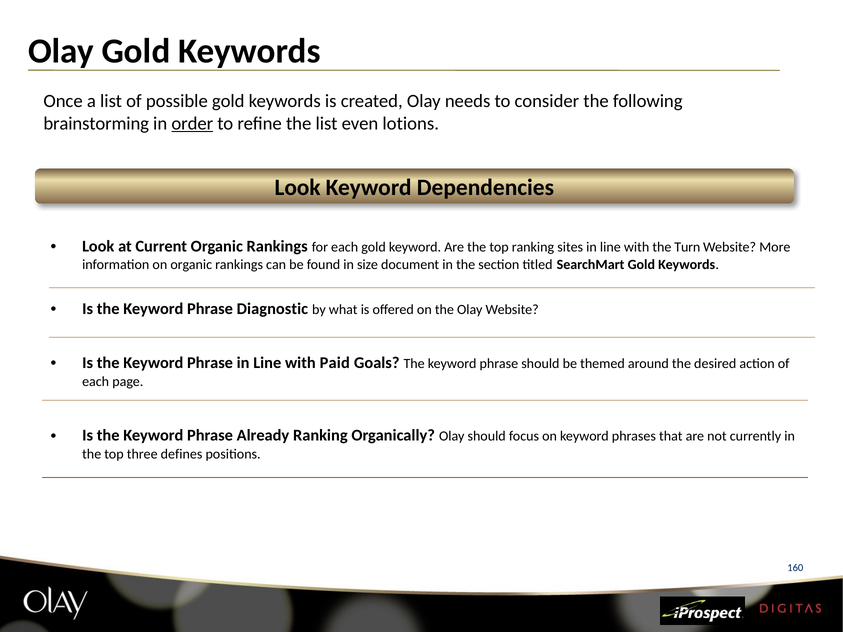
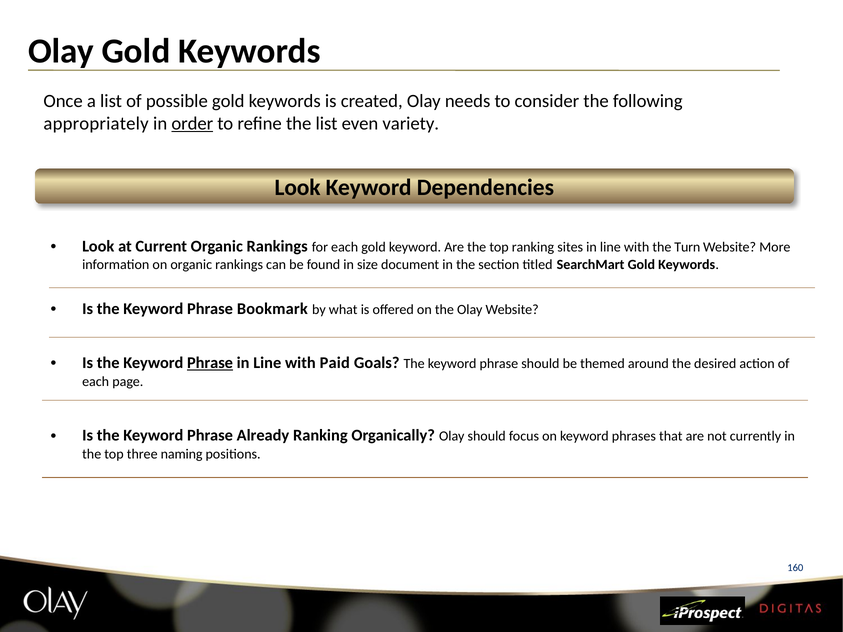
brainstorming: brainstorming -> appropriately
lotions: lotions -> variety
Diagnostic: Diagnostic -> Bookmark
Phrase at (210, 363) underline: none -> present
defines: defines -> naming
